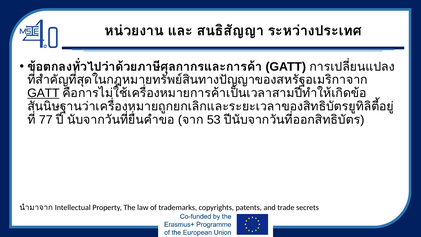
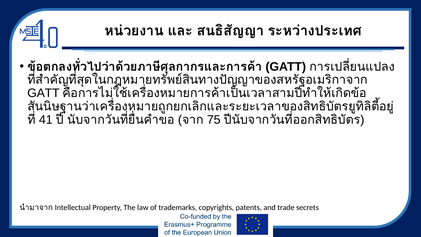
GATT at (43, 93) underline: present -> none
77: 77 -> 41
53: 53 -> 75
